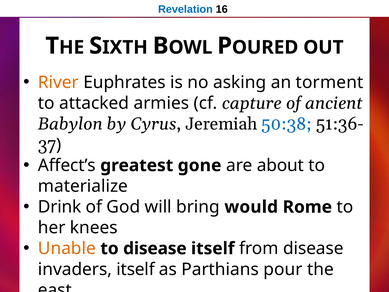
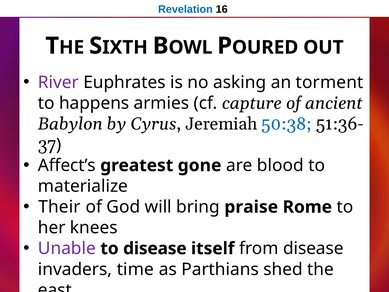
River colour: orange -> purple
attacked: attacked -> happens
about: about -> blood
Drink: Drink -> Their
would: would -> praise
Unable colour: orange -> purple
invaders itself: itself -> time
pour: pour -> shed
